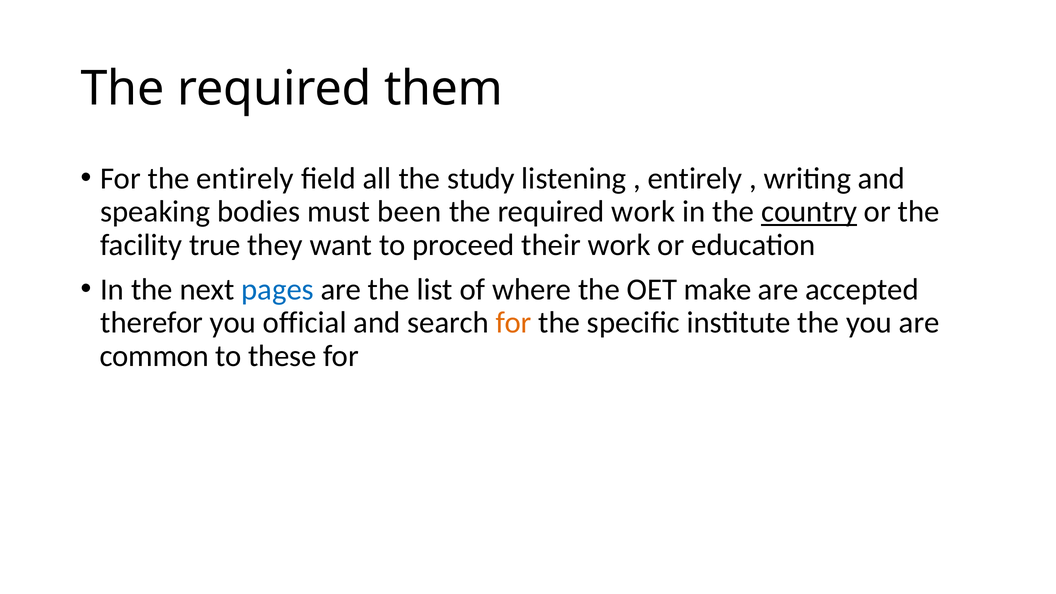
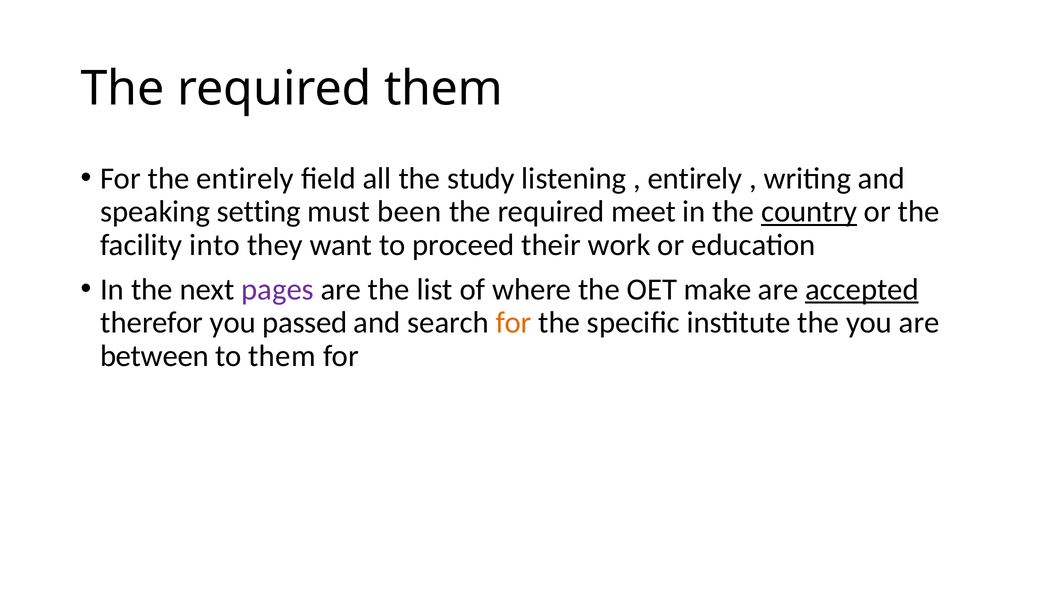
bodies: bodies -> setting
required work: work -> meet
true: true -> into
pages colour: blue -> purple
accepted underline: none -> present
official: official -> passed
common: common -> between
to these: these -> them
